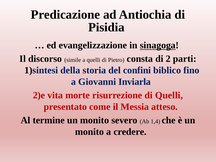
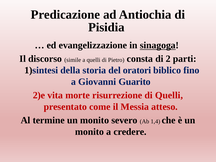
confini: confini -> oratori
Inviarla: Inviarla -> Guarito
